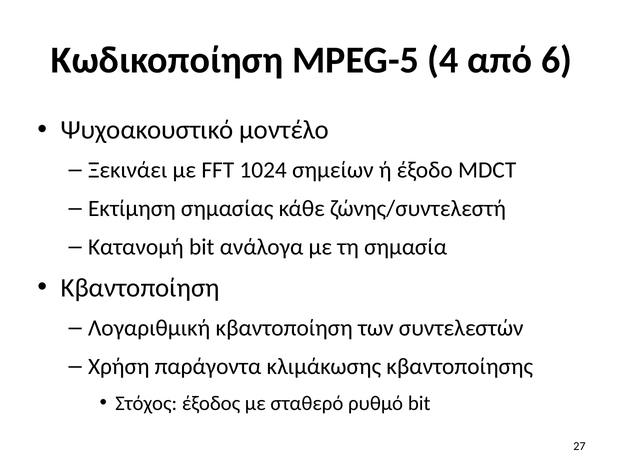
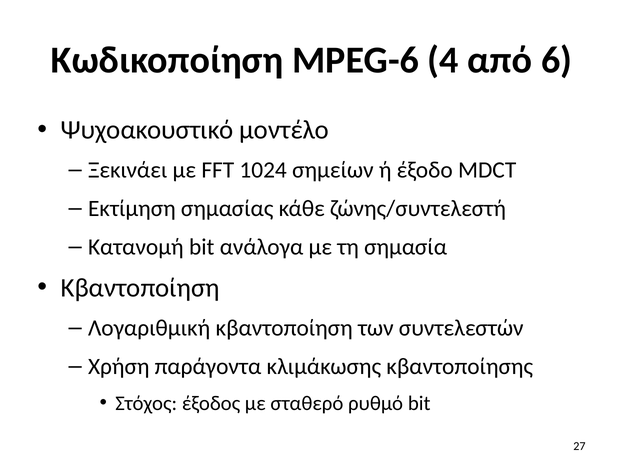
MPEG-5: MPEG-5 -> MPEG-6
